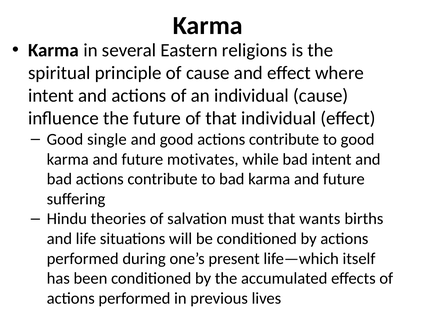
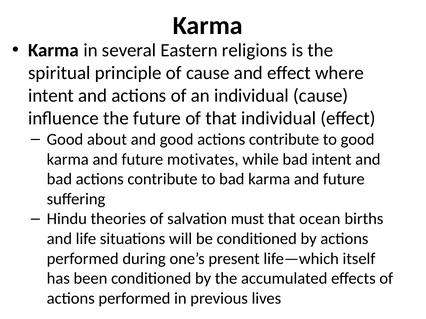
single: single -> about
wants: wants -> ocean
